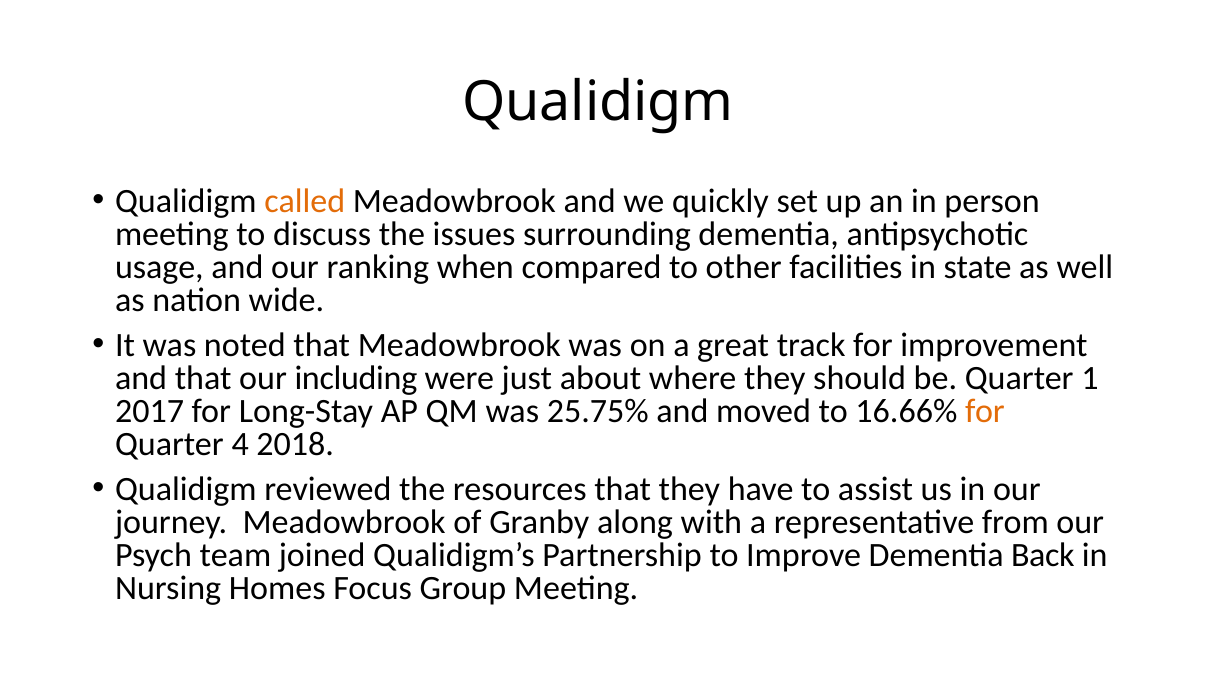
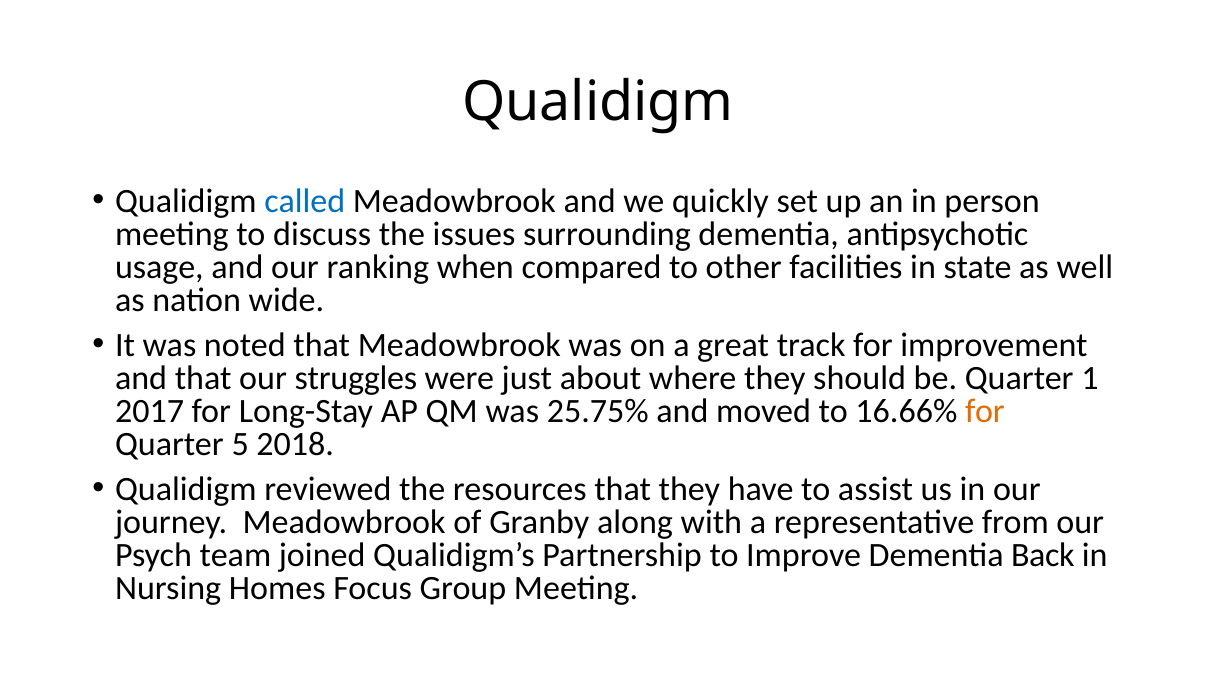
called colour: orange -> blue
including: including -> struggles
4: 4 -> 5
